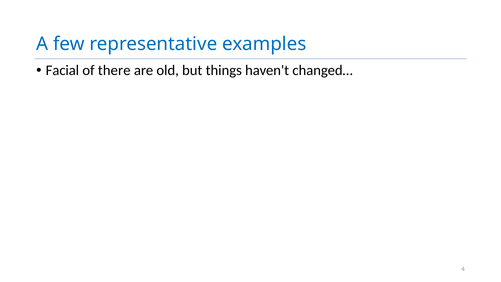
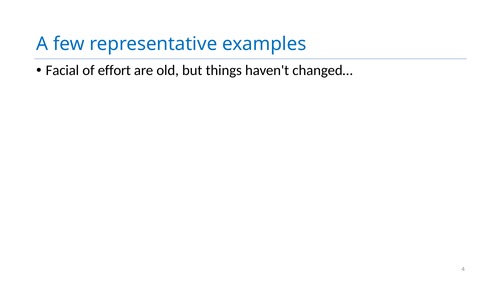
there: there -> effort
